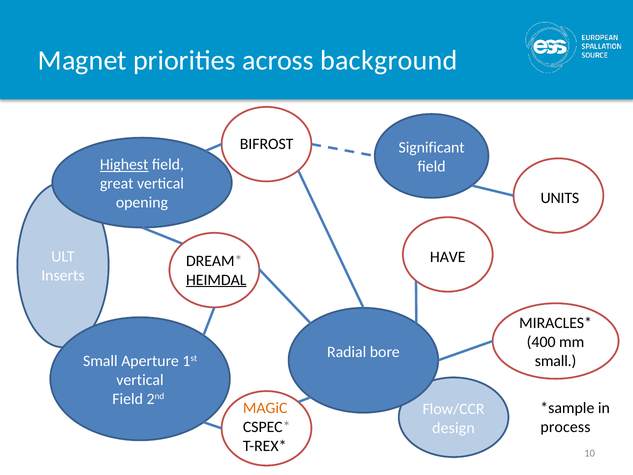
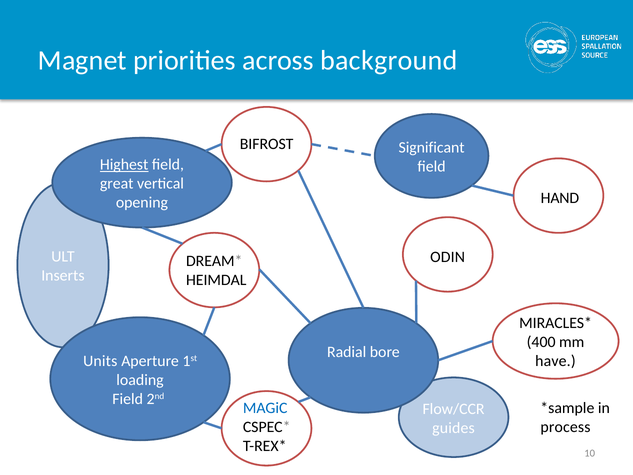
UNITS: UNITS -> HAND
HAVE: HAVE -> ODIN
HEIMDAL underline: present -> none
Small at (100, 361): Small -> Units
small at (556, 361): small -> have
vertical at (140, 380): vertical -> loading
MAGiC colour: orange -> blue
design: design -> guides
